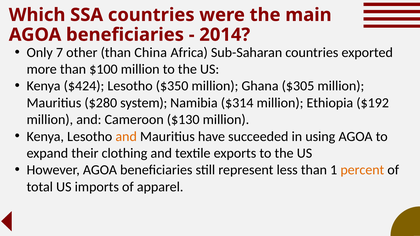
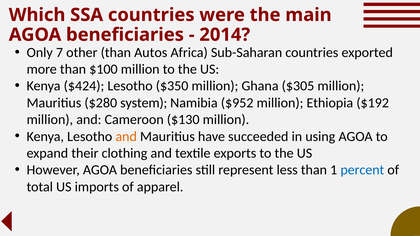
China: China -> Autos
$314: $314 -> $952
percent colour: orange -> blue
